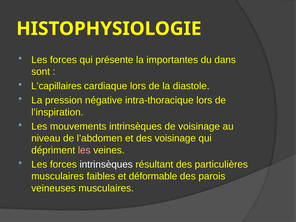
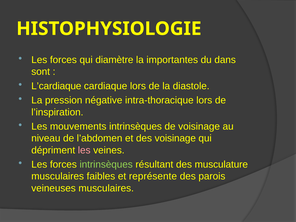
présente: présente -> diamètre
L’capillaires: L’capillaires -> L’cardiaque
intrinsèques at (106, 164) colour: white -> light green
particulières: particulières -> musculature
déformable: déformable -> représente
